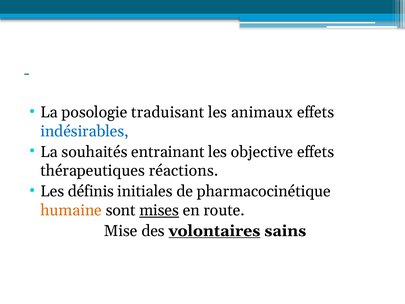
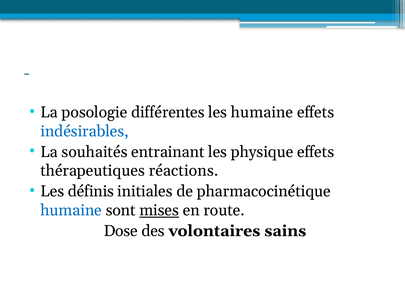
traduisant: traduisant -> différentes
les animaux: animaux -> humaine
objective: objective -> physique
humaine at (71, 210) colour: orange -> blue
Mise: Mise -> Dose
volontaires underline: present -> none
